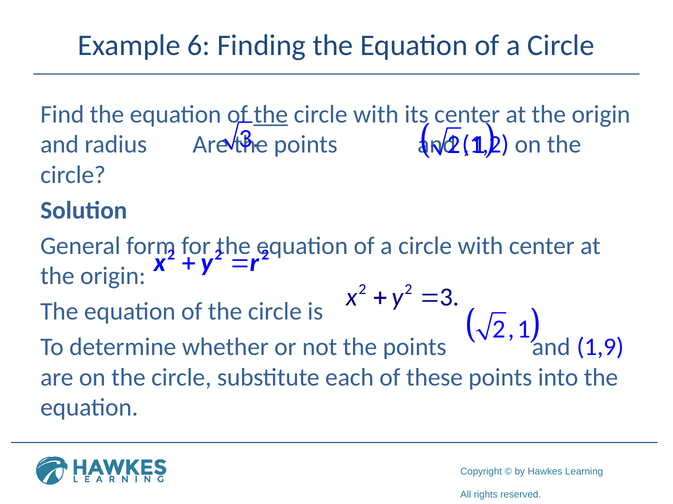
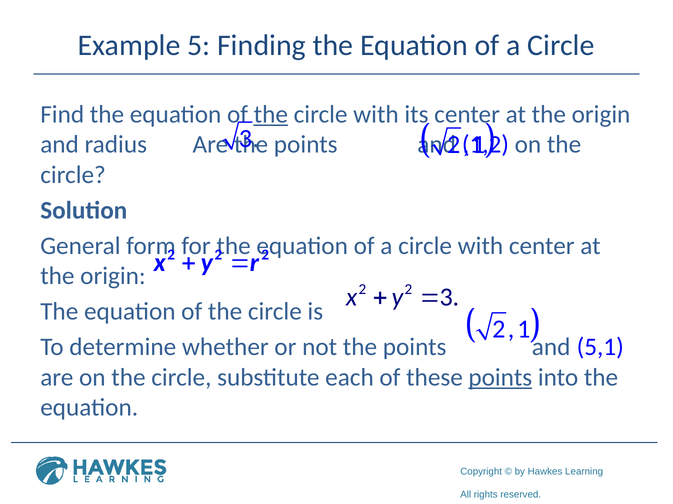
6: 6 -> 5
1,9: 1,9 -> 5,1
points at (500, 378) underline: none -> present
